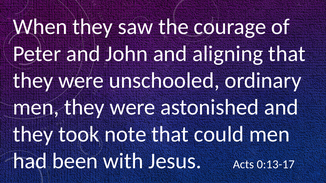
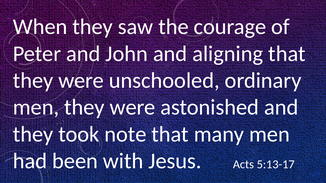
could: could -> many
0:13-17: 0:13-17 -> 5:13-17
